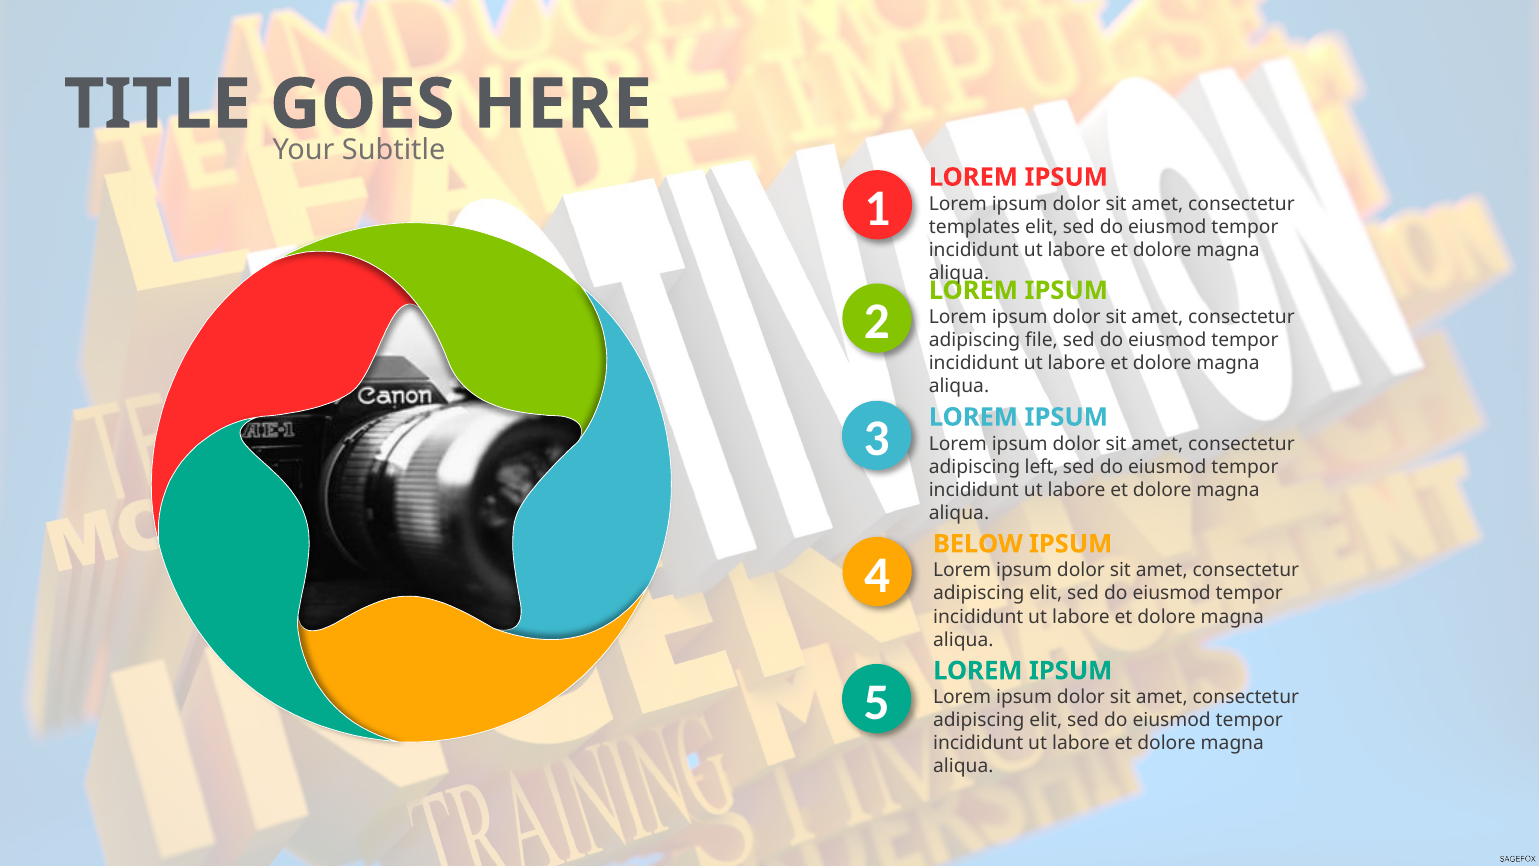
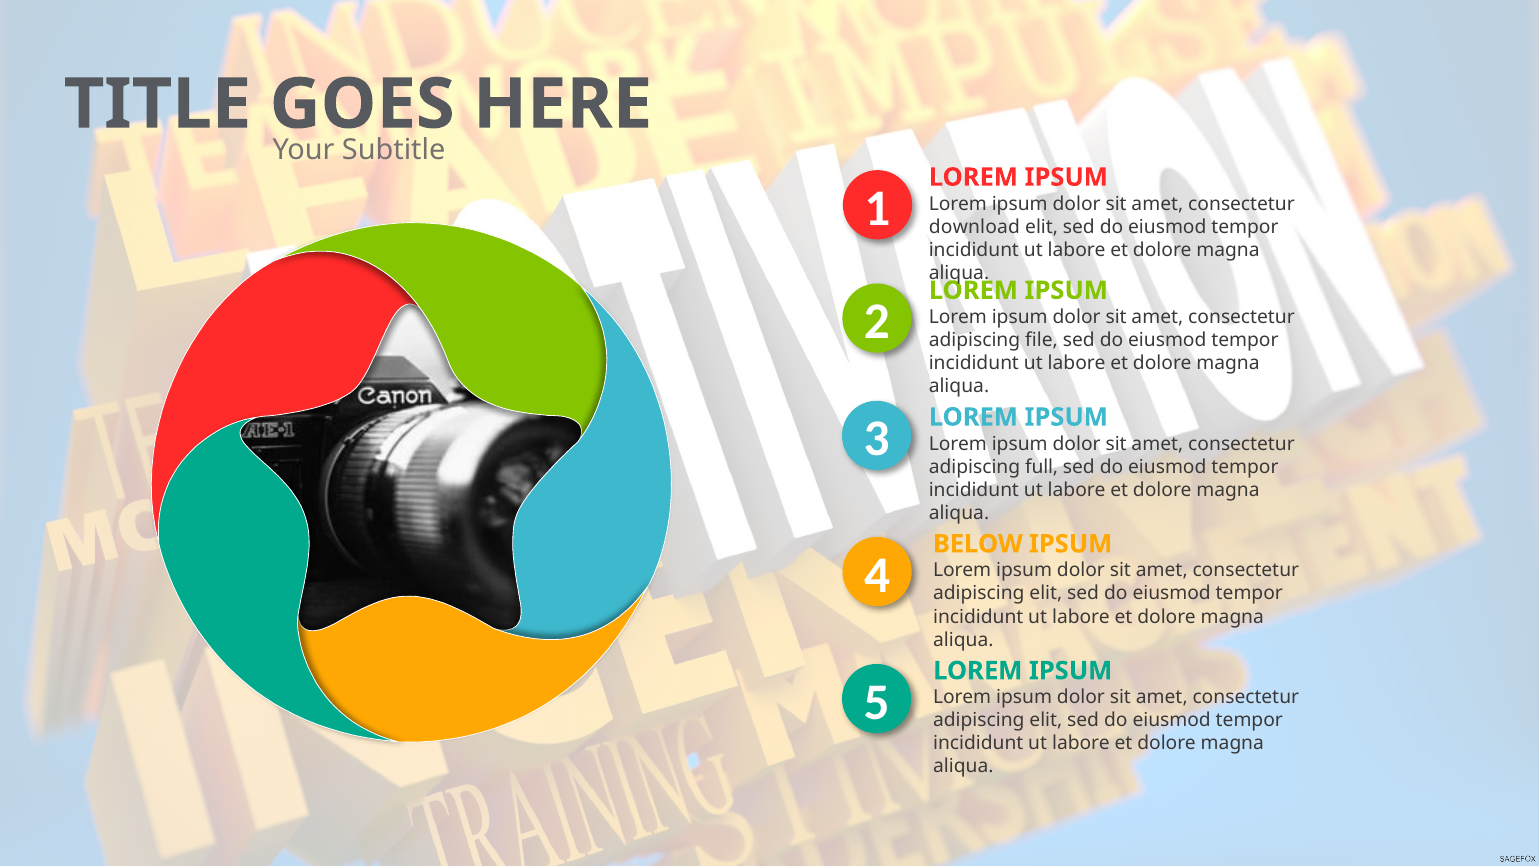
templates: templates -> download
left: left -> full
